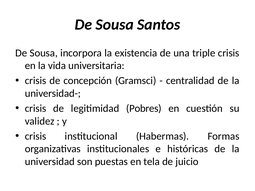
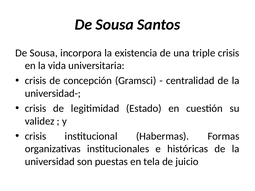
Pobres: Pobres -> Estado
